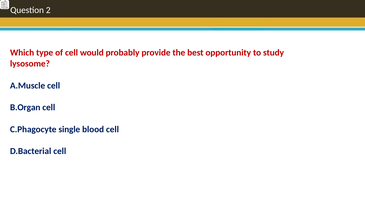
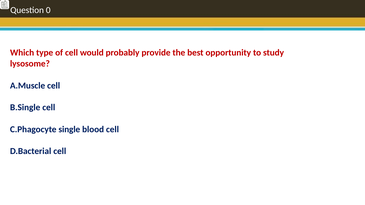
2: 2 -> 0
B.Organ: B.Organ -> B.Single
